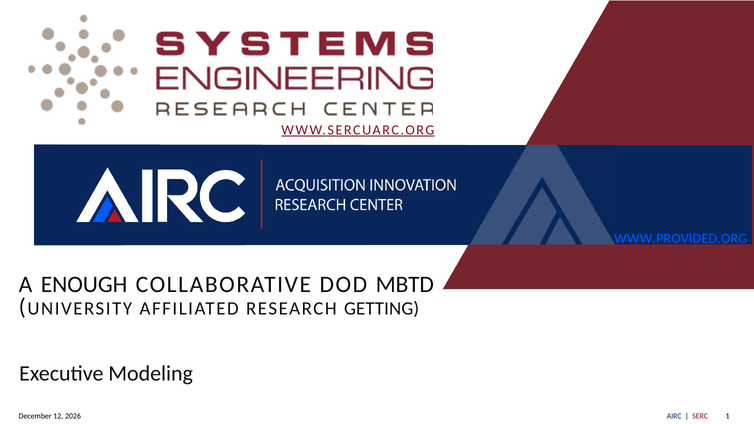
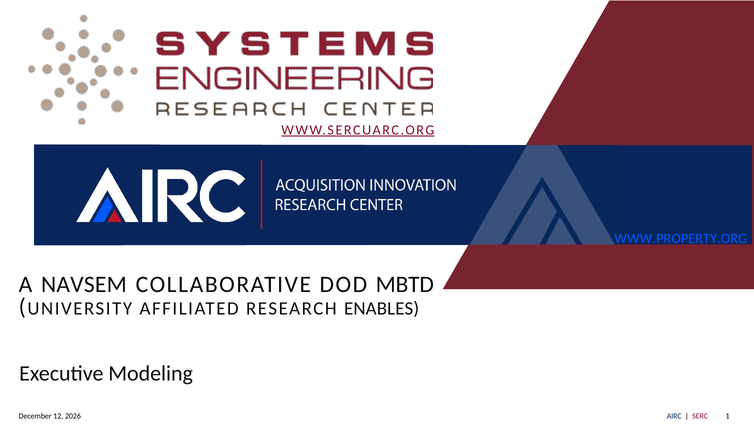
WWW.PROVIDED.ORG: WWW.PROVIDED.ORG -> WWW.PROPERTY.ORG
ENOUGH: ENOUGH -> NAVSEM
GETTING: GETTING -> ENABLES
